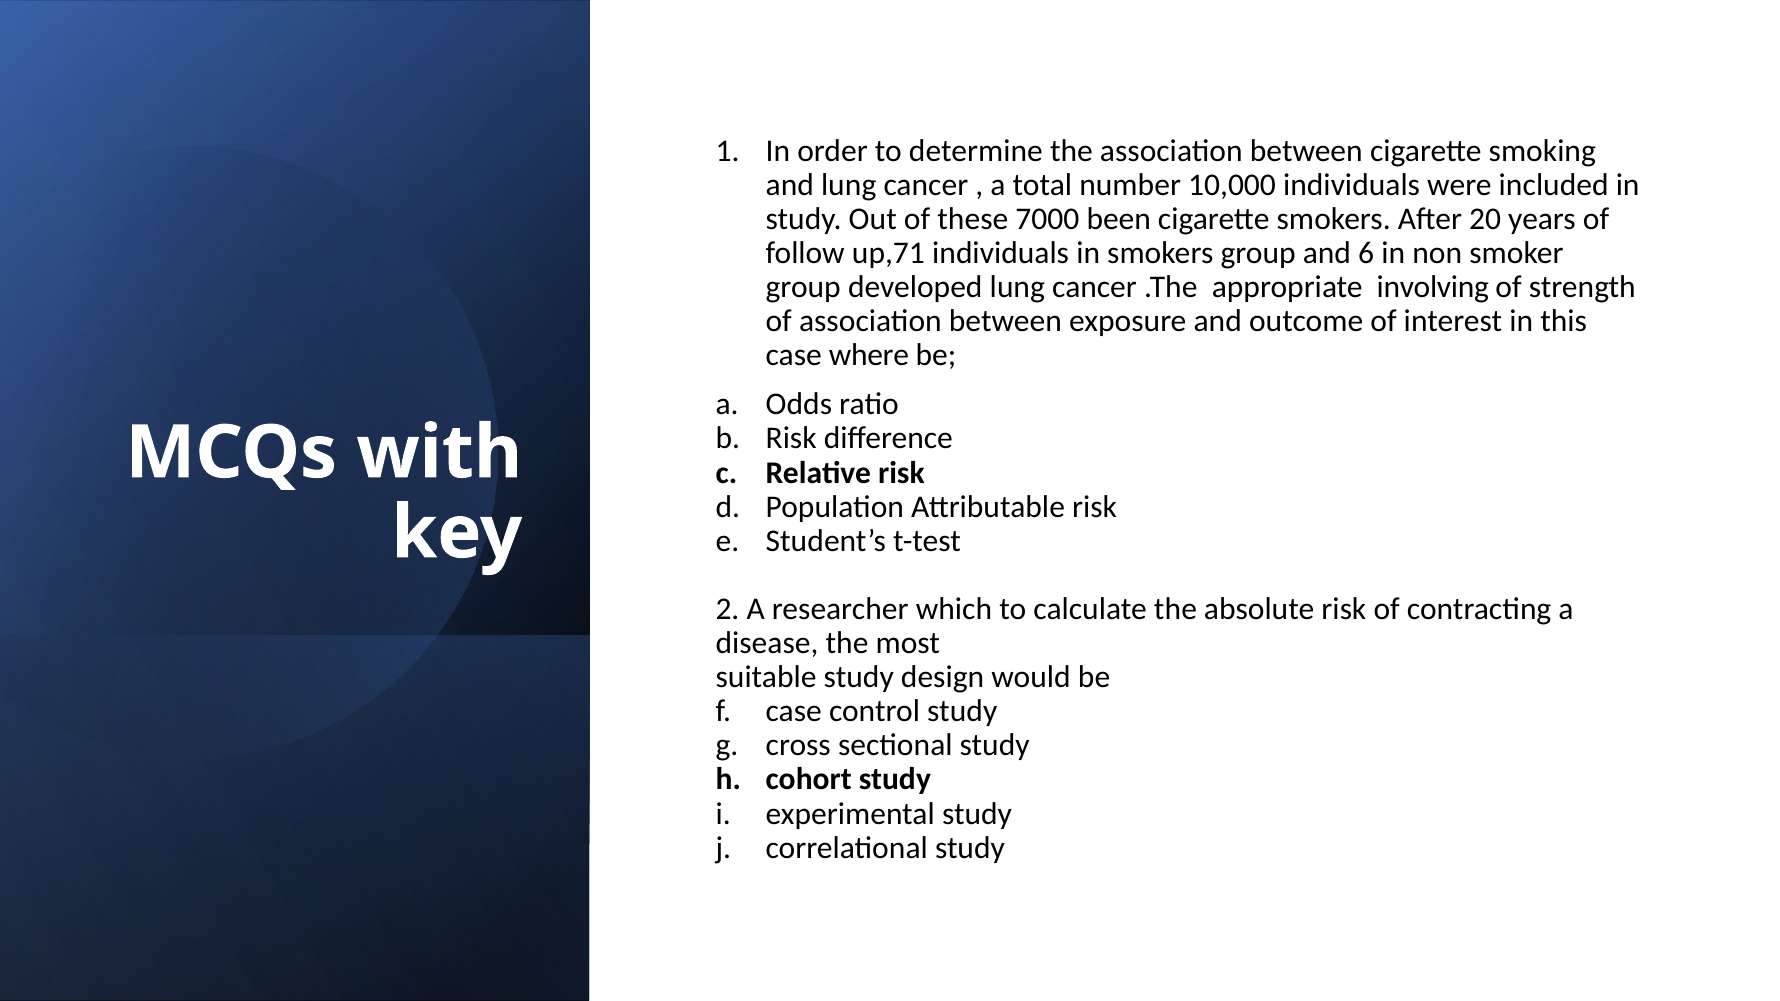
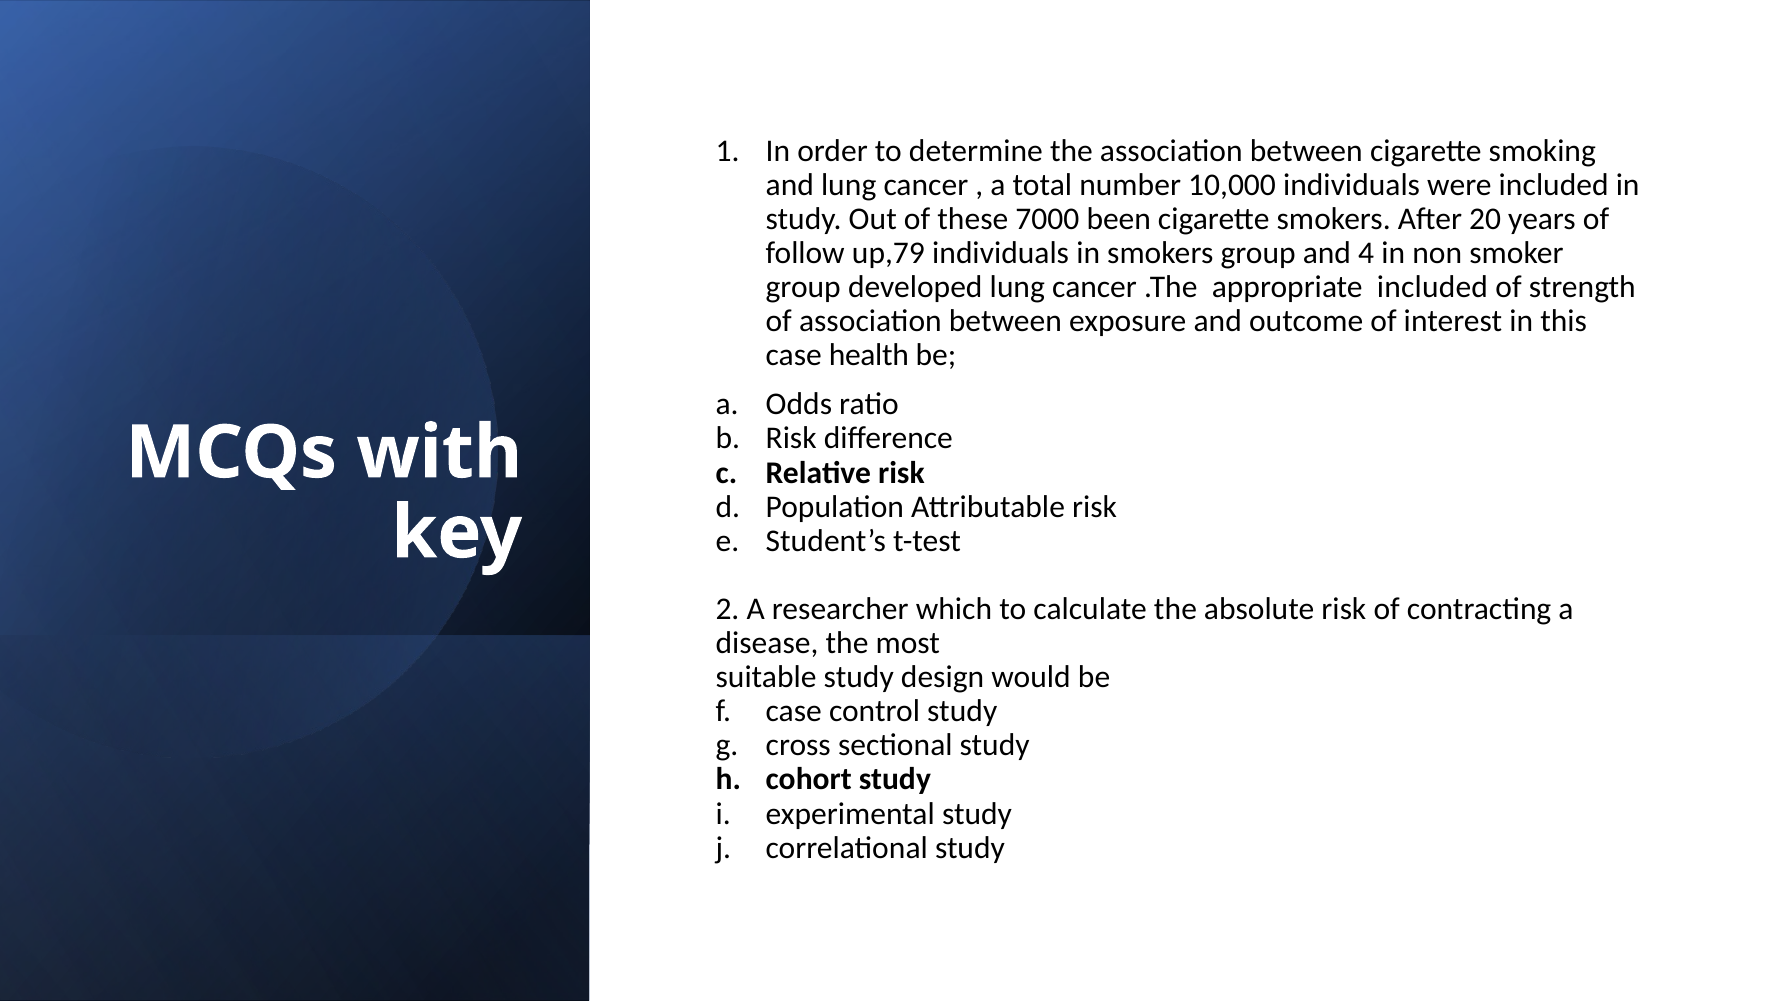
up,71: up,71 -> up,79
6: 6 -> 4
appropriate involving: involving -> included
where: where -> health
